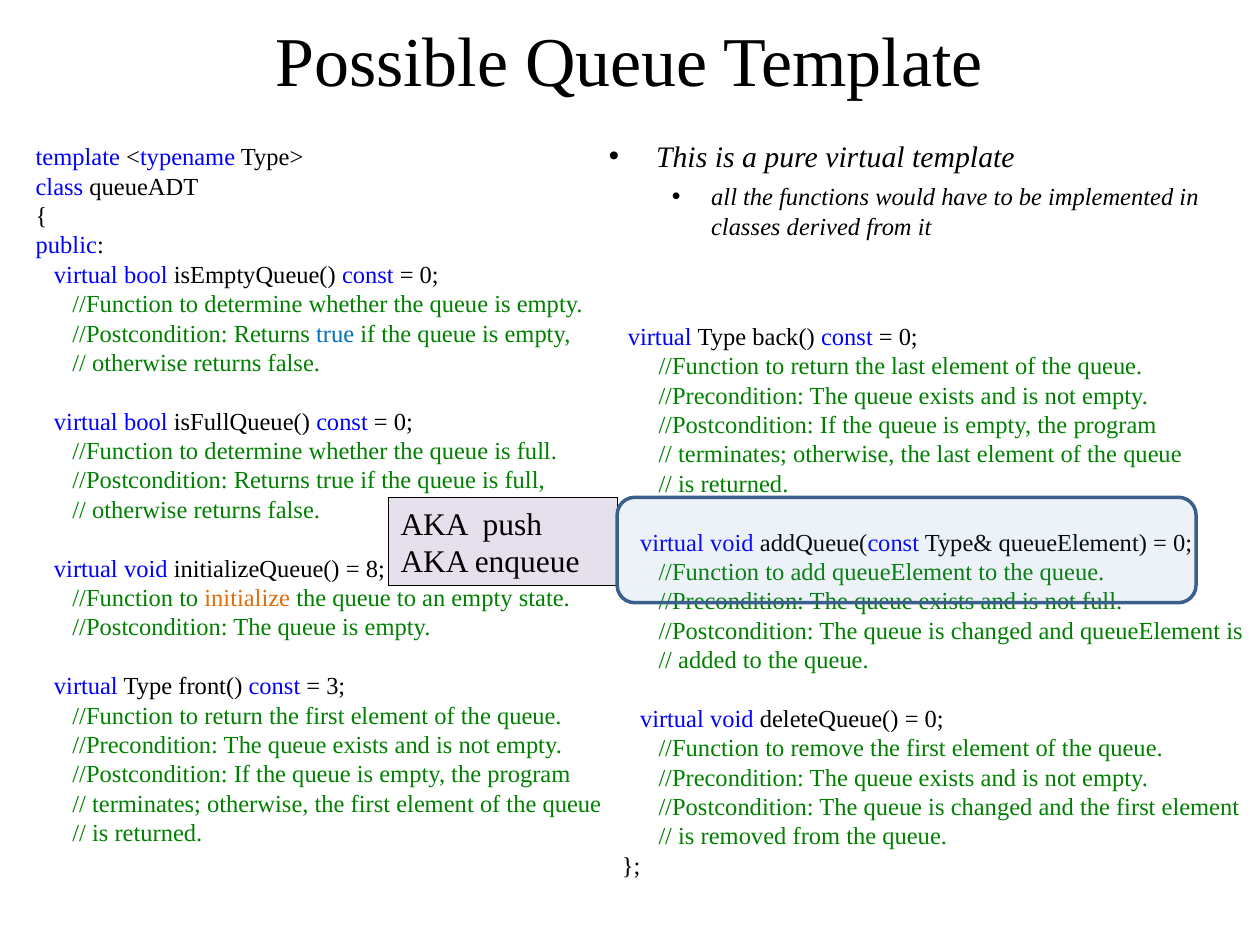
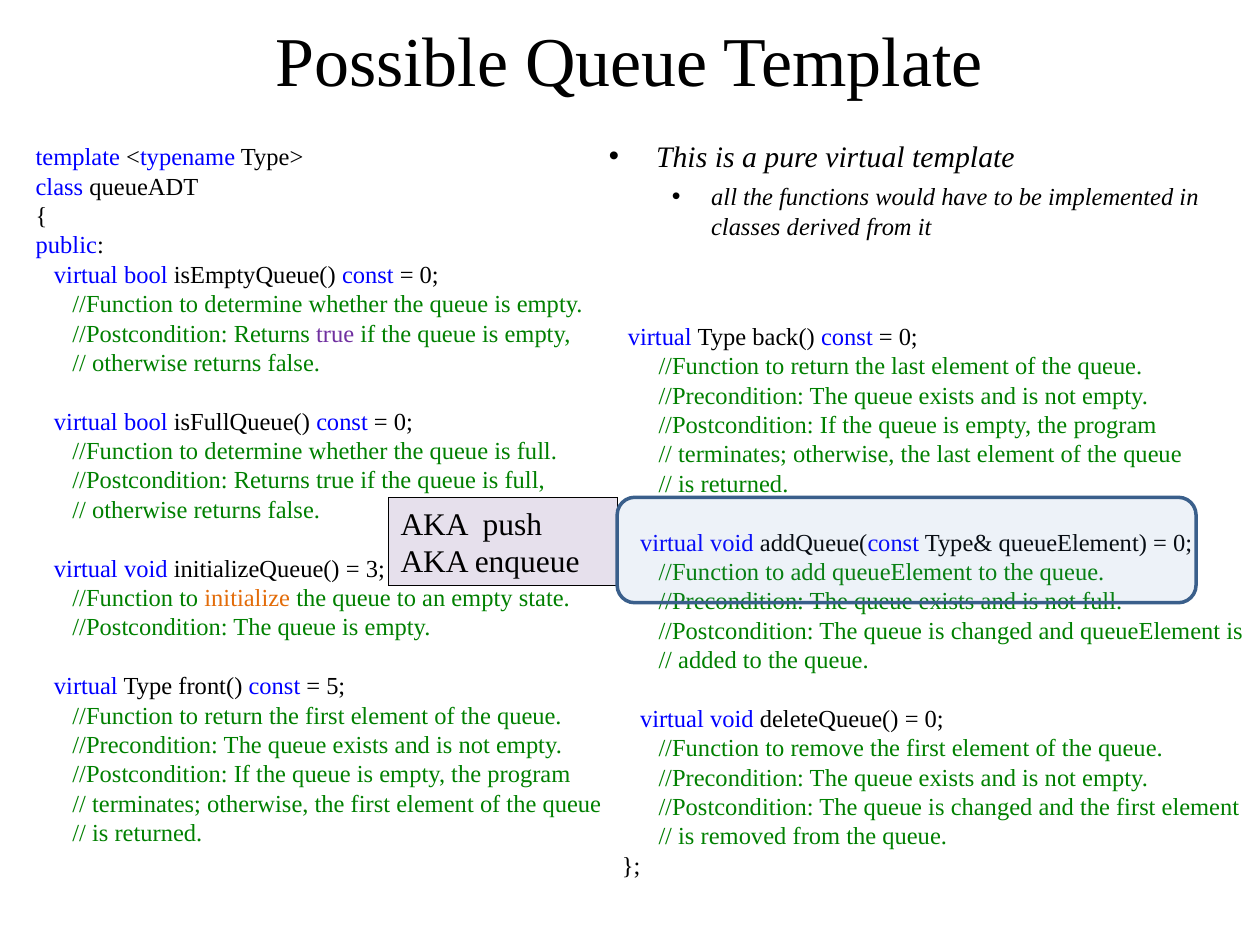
true at (335, 334) colour: blue -> purple
8: 8 -> 3
3: 3 -> 5
